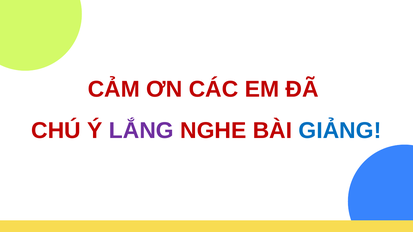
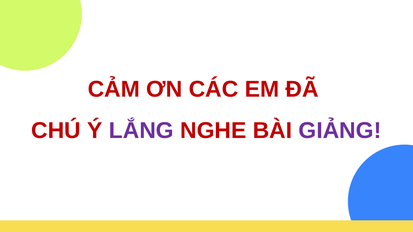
GIẢNG colour: blue -> purple
